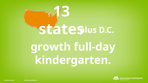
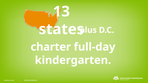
growth: growth -> charter
